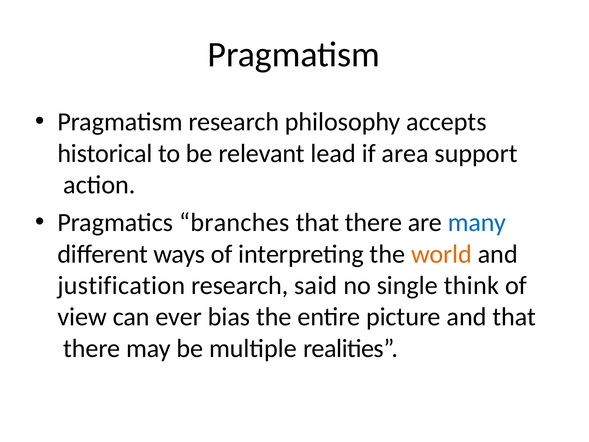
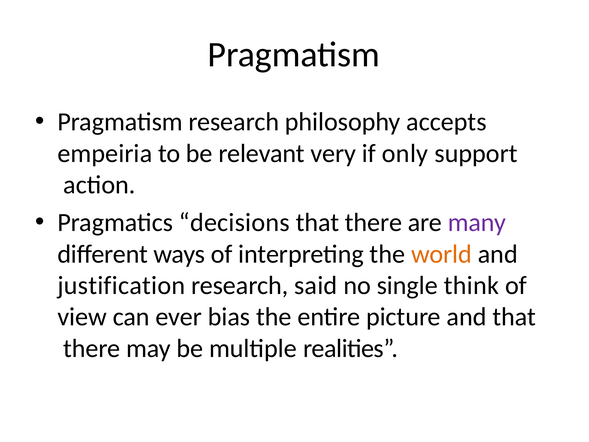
historical: historical -> empeiria
lead: lead -> very
area: area -> only
branches: branches -> decisions
many colour: blue -> purple
